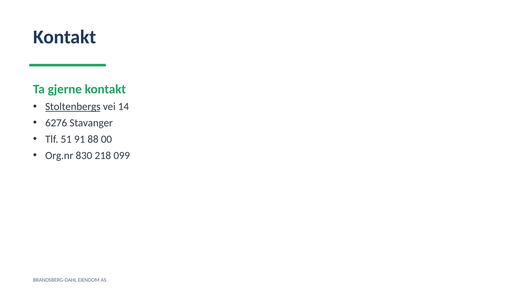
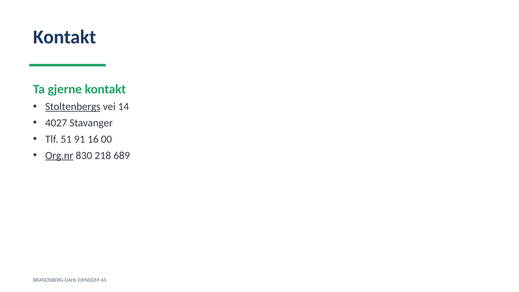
6276: 6276 -> 4027
88: 88 -> 16
Org.nr underline: none -> present
099: 099 -> 689
